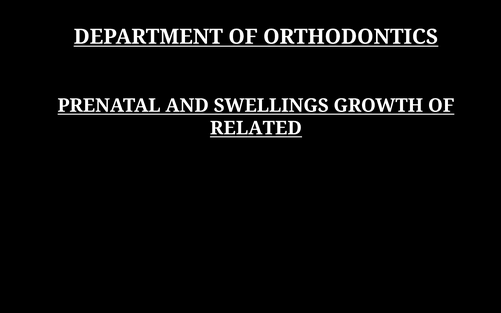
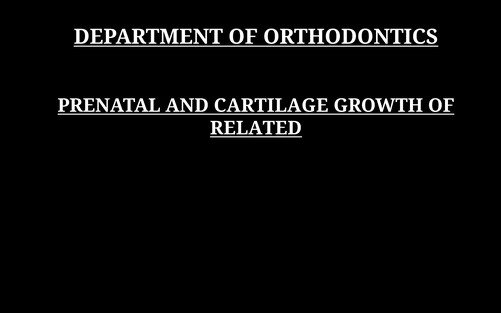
SWELLINGS: SWELLINGS -> CARTILAGE
